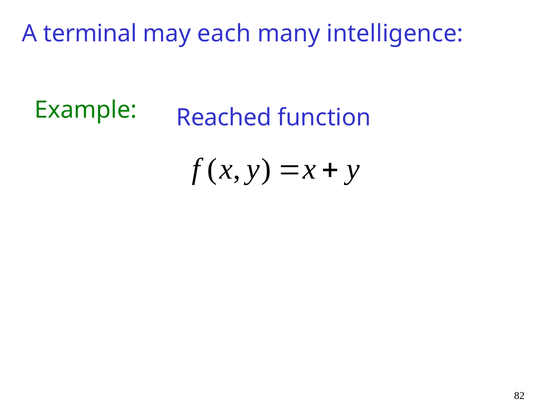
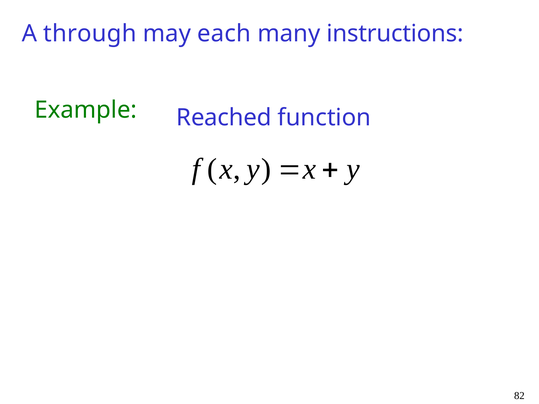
terminal: terminal -> through
intelligence: intelligence -> instructions
